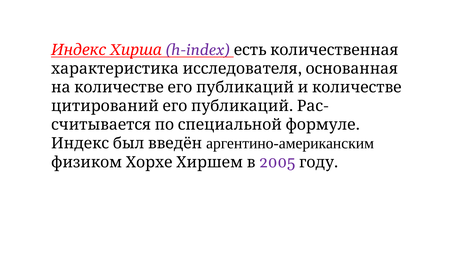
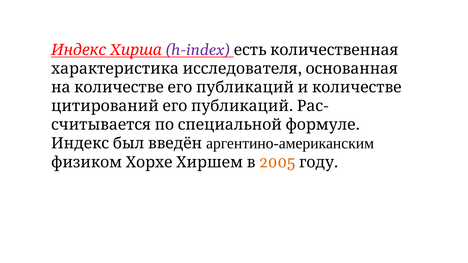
2005 colour: purple -> orange
